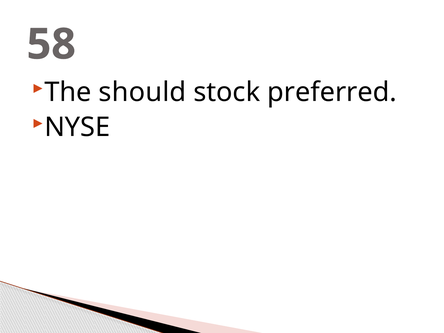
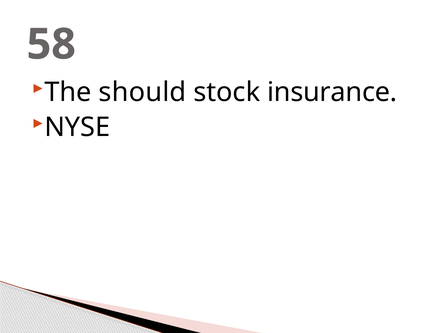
preferred: preferred -> insurance
